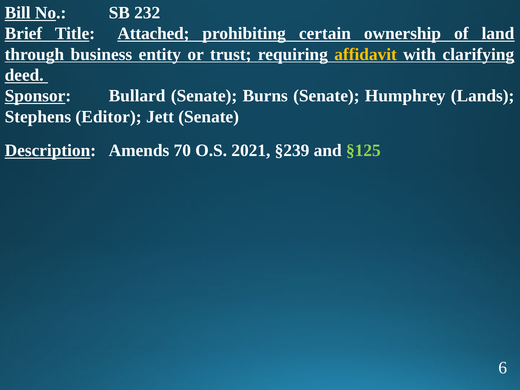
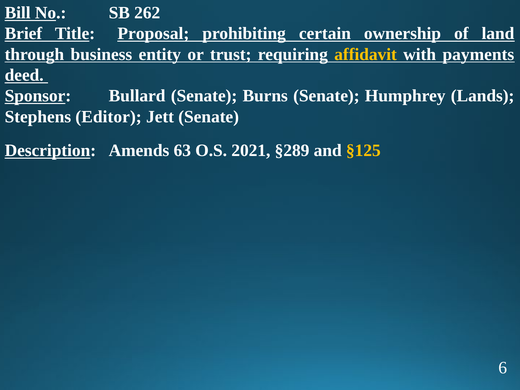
232: 232 -> 262
Attached: Attached -> Proposal
clarifying: clarifying -> payments
70: 70 -> 63
§239: §239 -> §289
§125 colour: light green -> yellow
